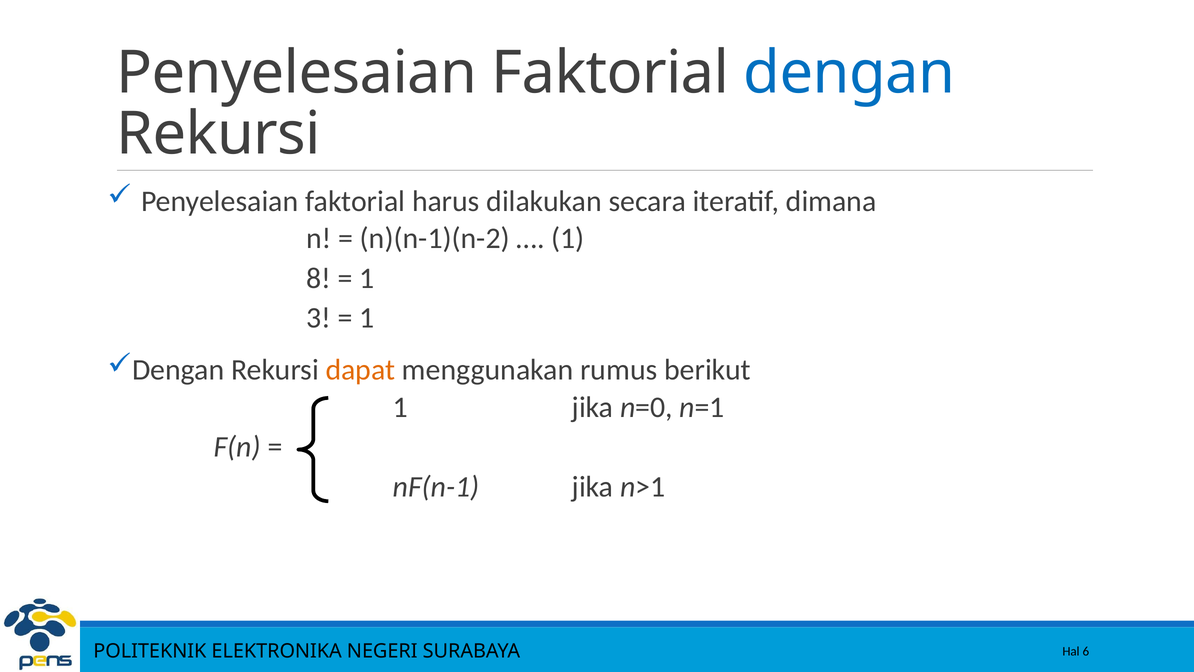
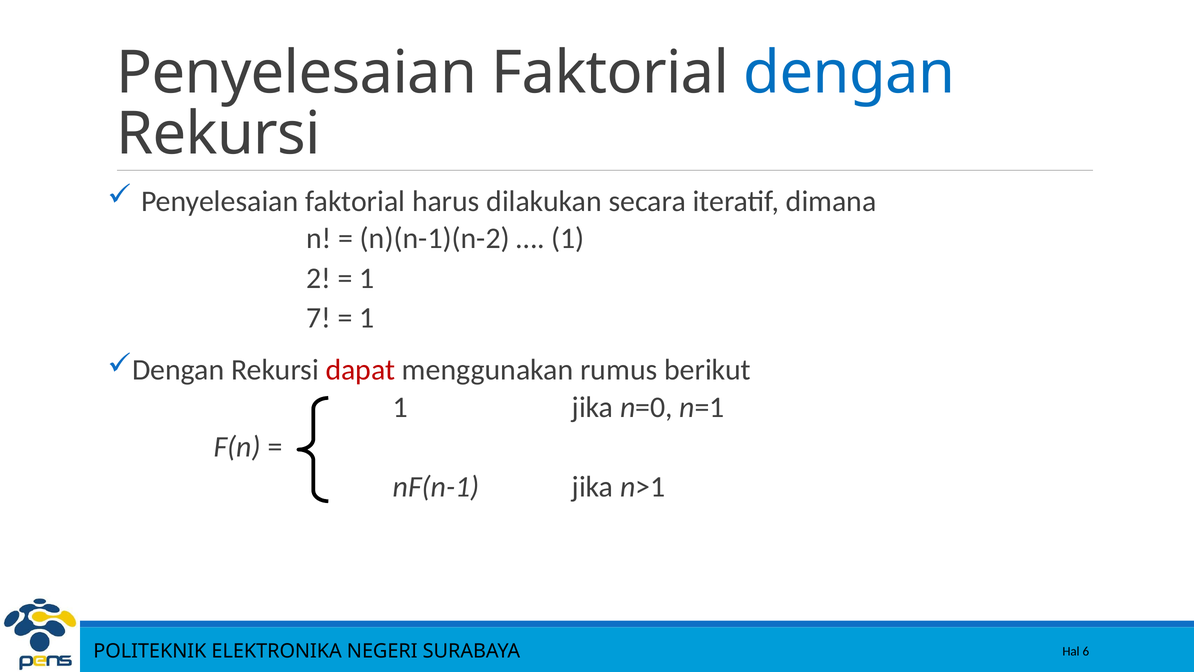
8: 8 -> 2
3: 3 -> 7
dapat colour: orange -> red
